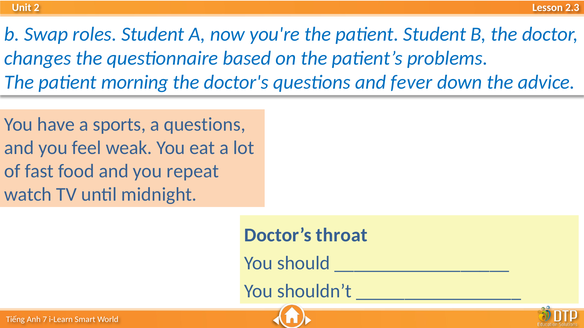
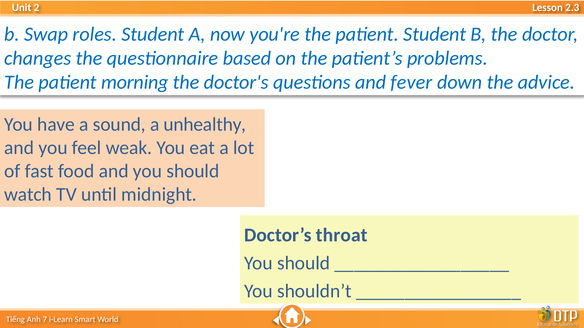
sports: sports -> sound
a questions: questions -> unhealthy
and you repeat: repeat -> should
